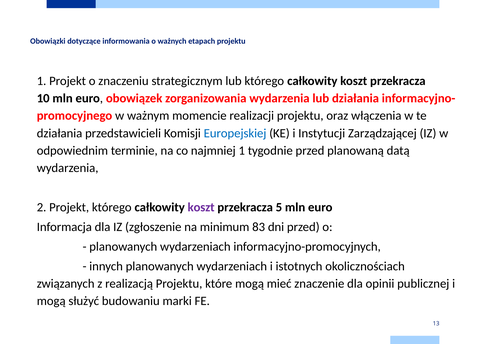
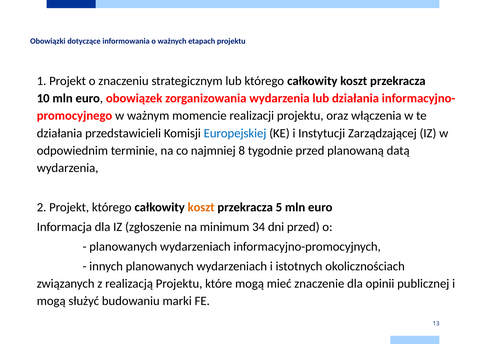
najmniej 1: 1 -> 8
koszt at (201, 207) colour: purple -> orange
83: 83 -> 34
